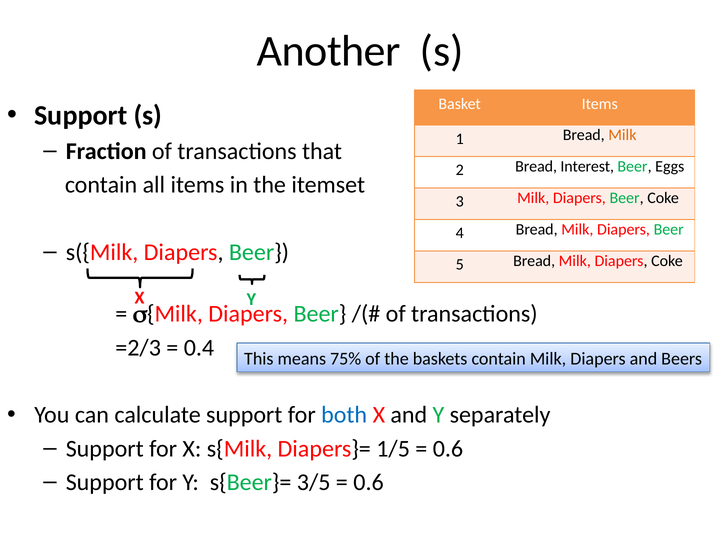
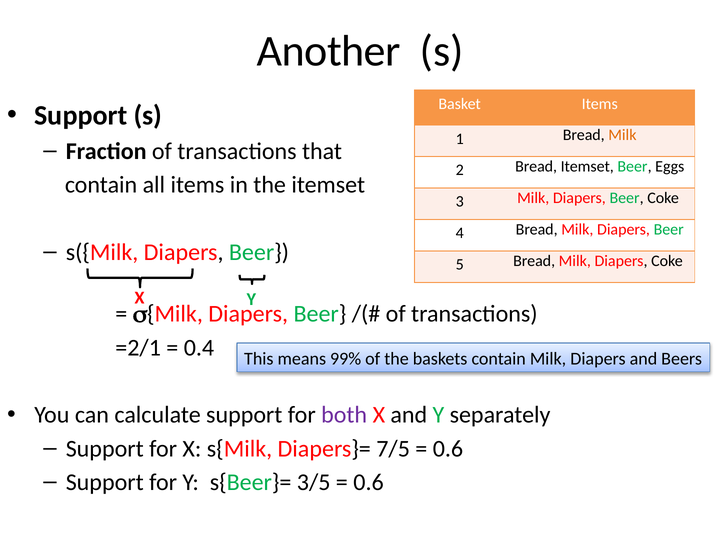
Bread Interest: Interest -> Itemset
=2/3: =2/3 -> =2/1
75%: 75% -> 99%
both colour: blue -> purple
1/5: 1/5 -> 7/5
